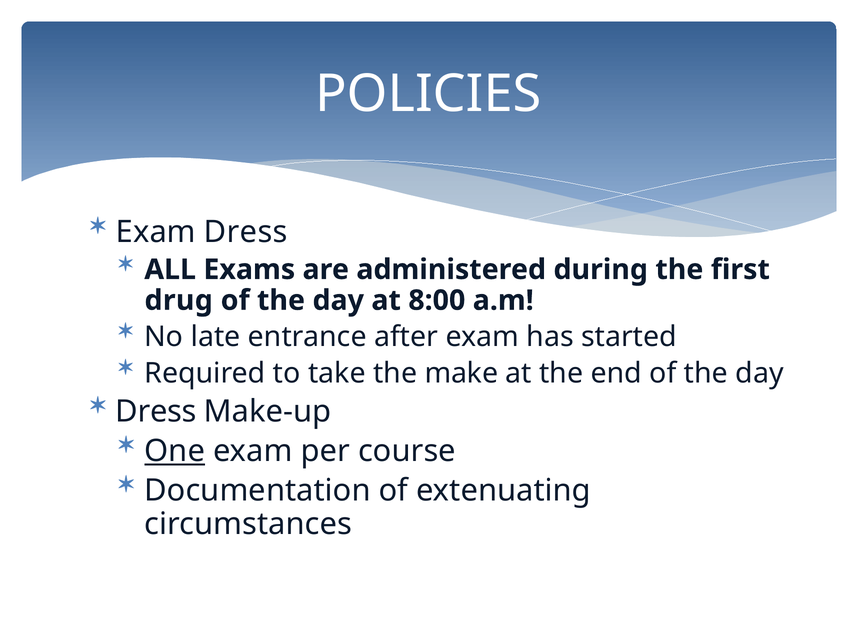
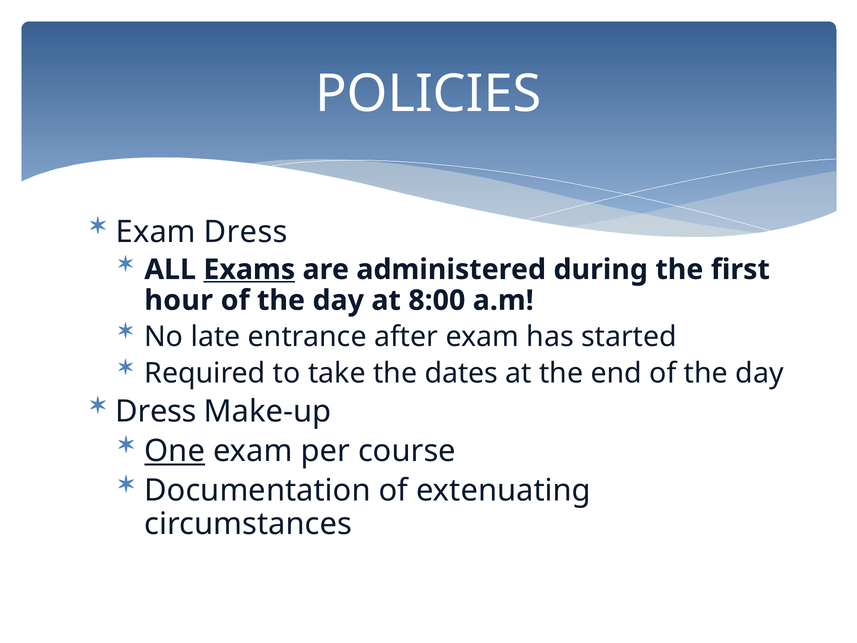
Exams underline: none -> present
drug: drug -> hour
make: make -> dates
